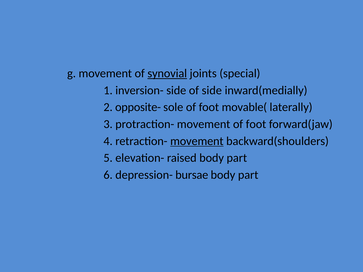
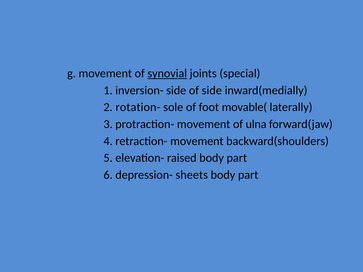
opposite-: opposite- -> rotation-
movement of foot: foot -> ulna
movement at (197, 141) underline: present -> none
bursae: bursae -> sheets
